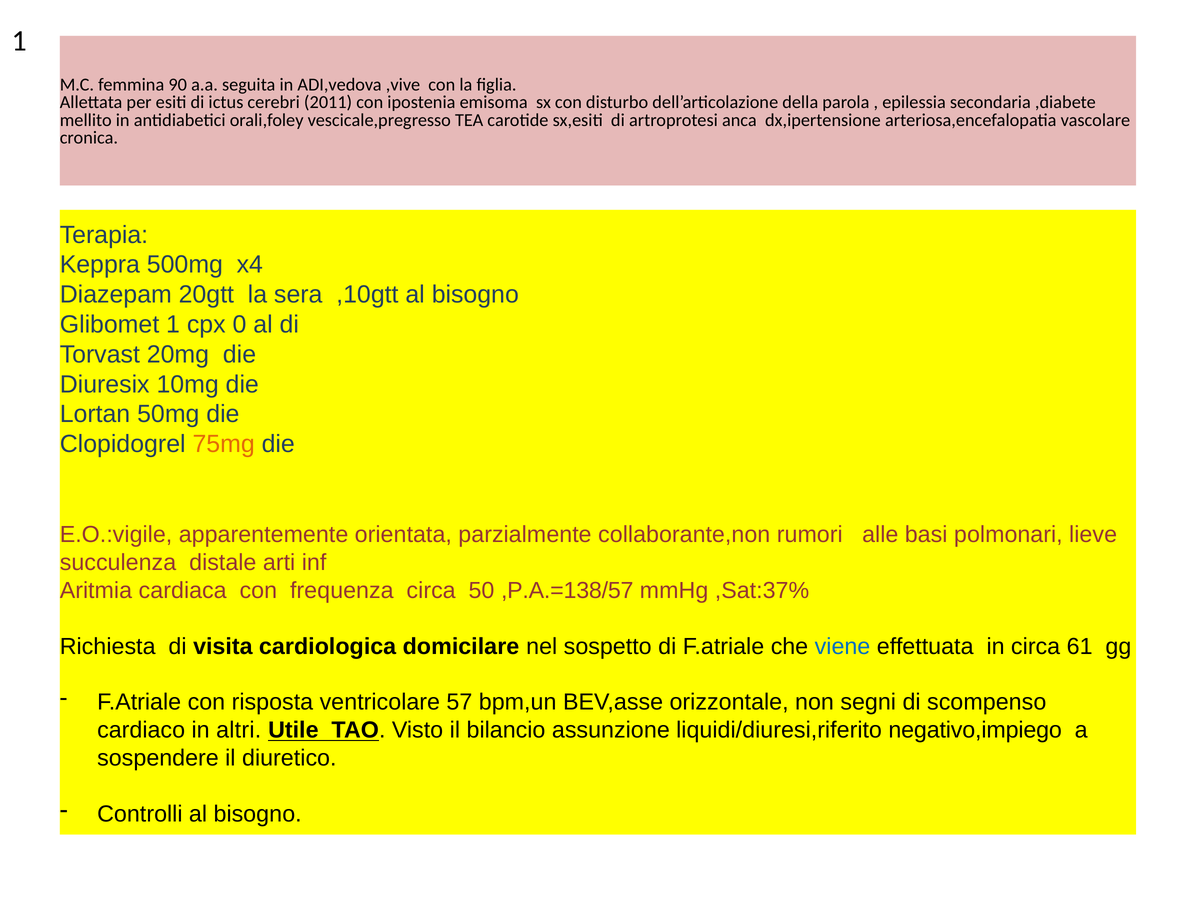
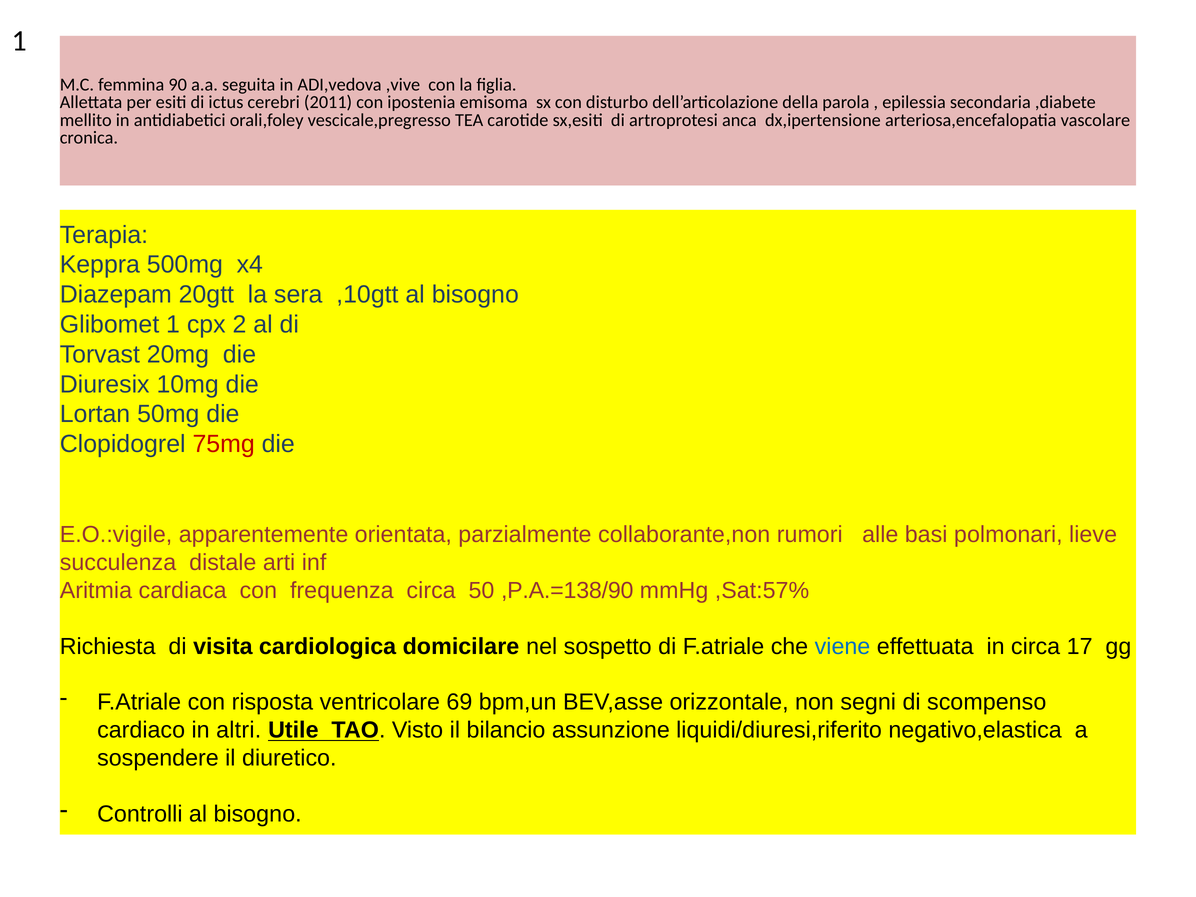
0: 0 -> 2
75mg colour: orange -> red
,P.A.=138/57: ,P.A.=138/57 -> ,P.A.=138/90
,Sat:37%: ,Sat:37% -> ,Sat:57%
61: 61 -> 17
57: 57 -> 69
negativo,impiego: negativo,impiego -> negativo,elastica
